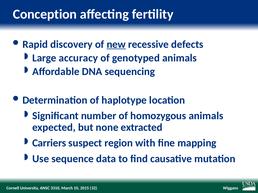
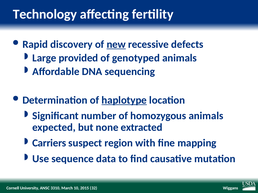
Conception: Conception -> Technology
accuracy: accuracy -> provided
haplotype underline: none -> present
